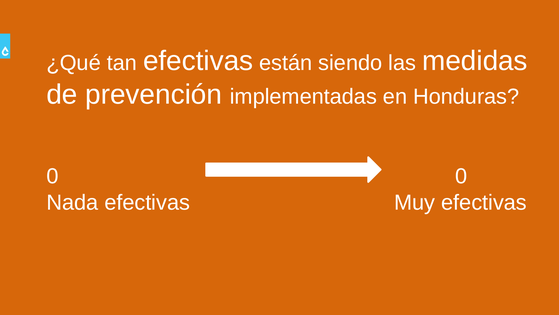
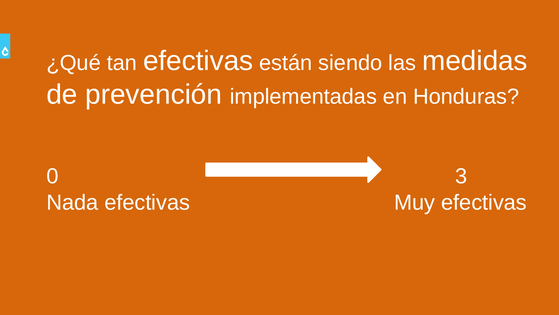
0 0: 0 -> 3
